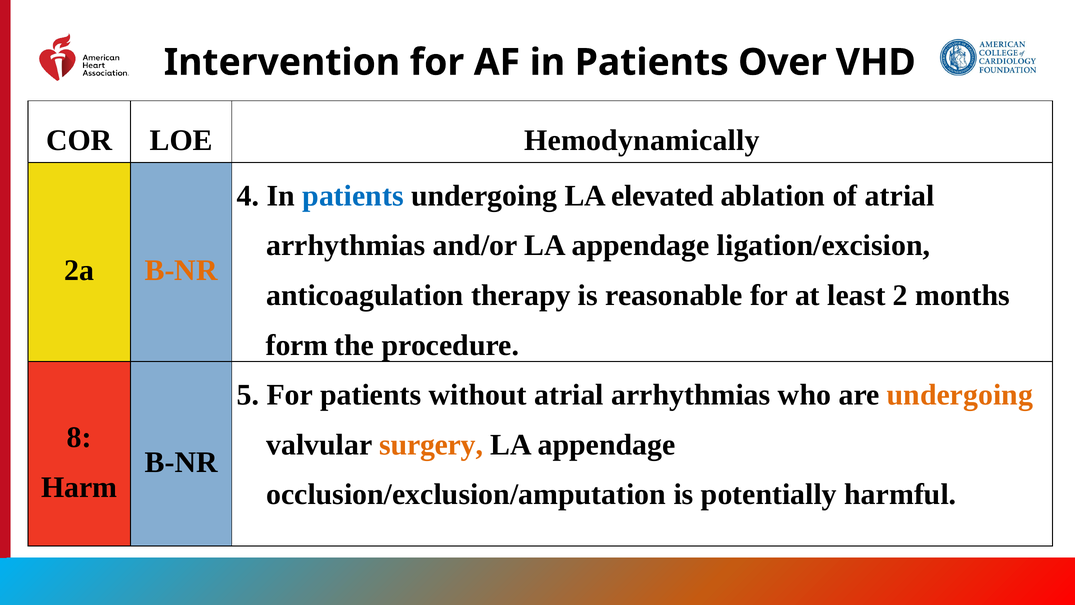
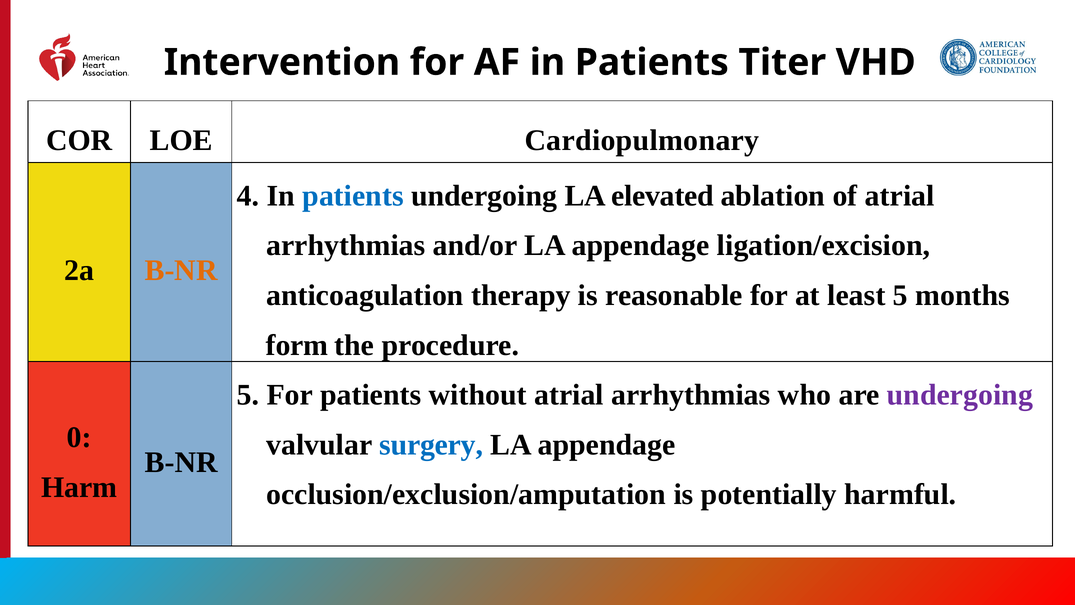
Over: Over -> Titer
Hemodynamically: Hemodynamically -> Cardiopulmonary
least 2: 2 -> 5
undergoing at (960, 395) colour: orange -> purple
8: 8 -> 0
surgery colour: orange -> blue
